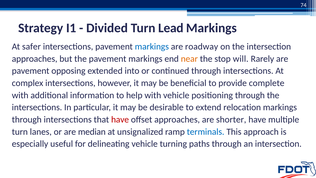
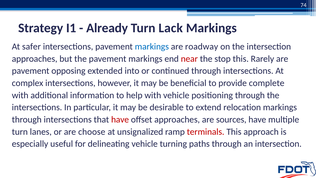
Divided: Divided -> Already
Lead: Lead -> Lack
near colour: orange -> red
stop will: will -> this
shorter: shorter -> sources
median: median -> choose
terminals colour: blue -> red
